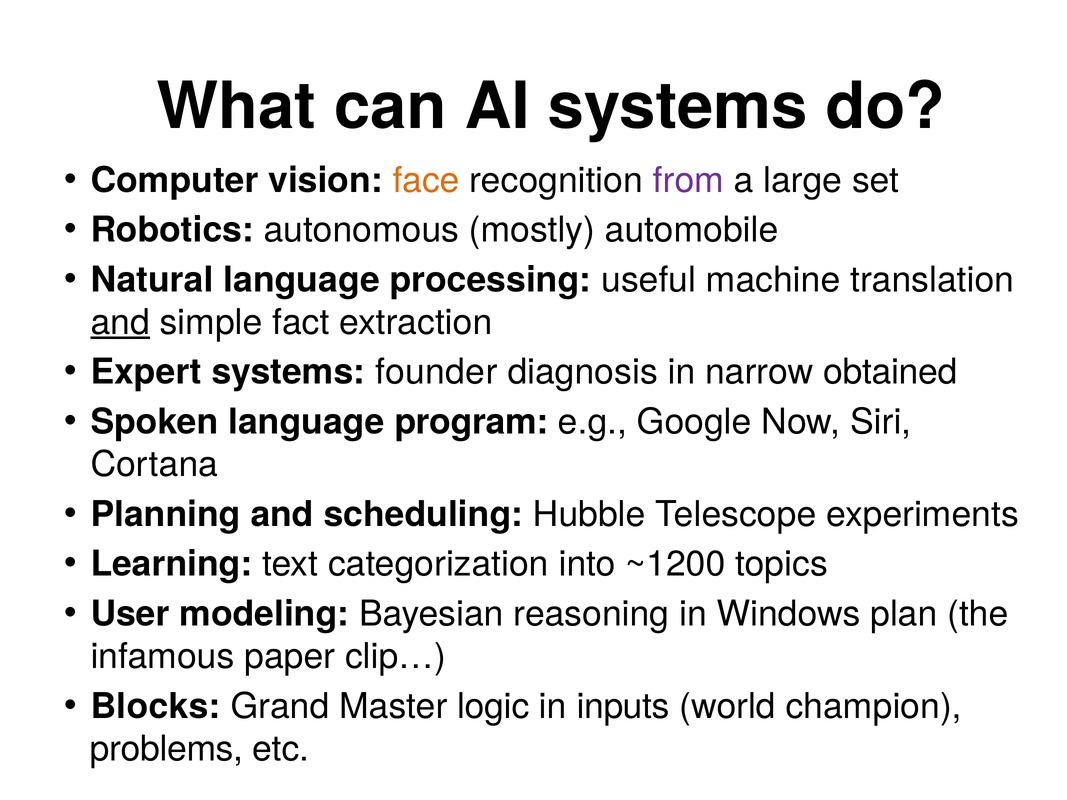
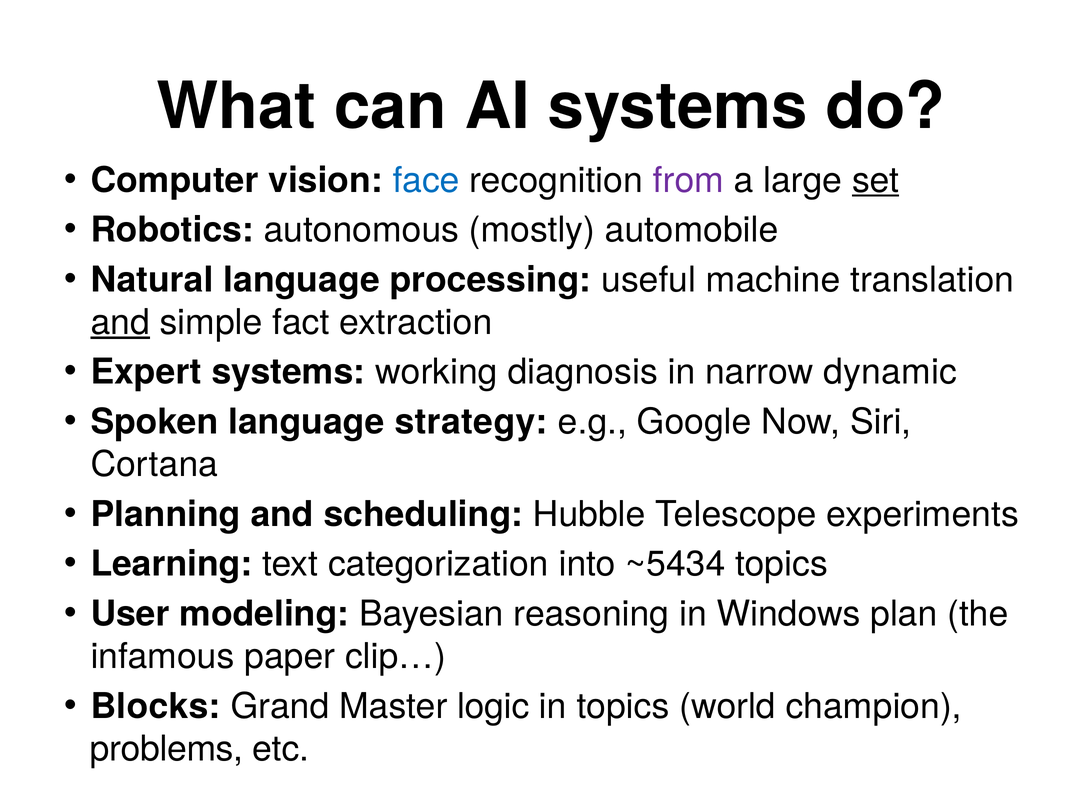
face colour: orange -> blue
set underline: none -> present
founder: founder -> working
obtained: obtained -> dynamic
program: program -> strategy
~1200: ~1200 -> ~5434
in inputs: inputs -> topics
